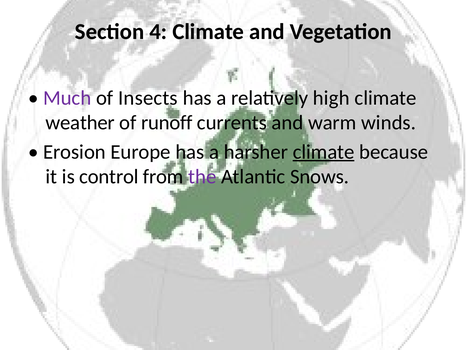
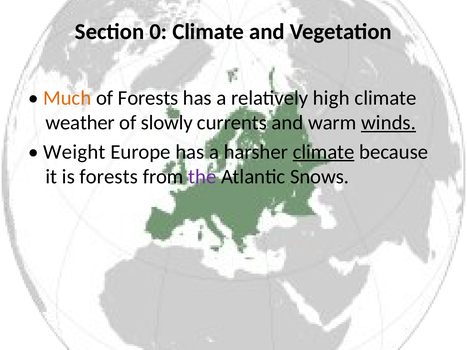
4: 4 -> 0
Much colour: purple -> orange
of Insects: Insects -> Forests
runoff: runoff -> slowly
winds underline: none -> present
Erosion: Erosion -> Weight
is control: control -> forests
